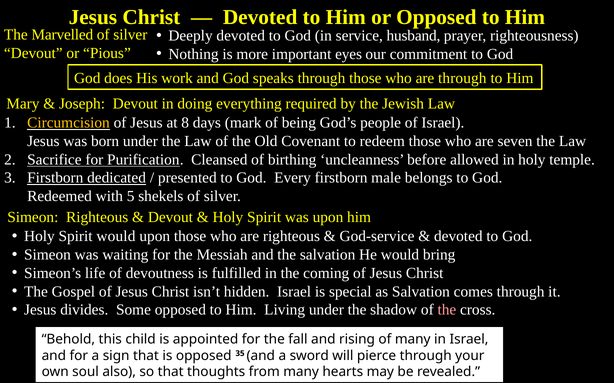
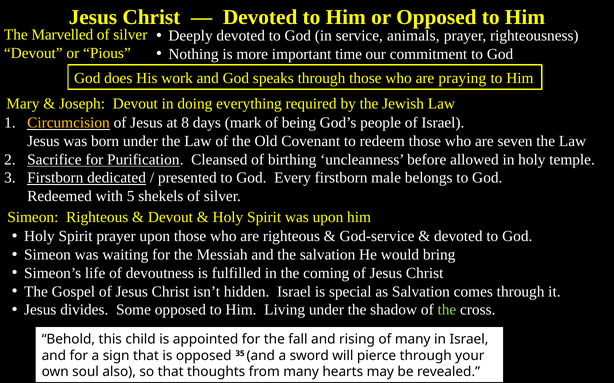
husband: husband -> animals
eyes: eyes -> time
are through: through -> praying
Spirit would: would -> prayer
the at (447, 311) colour: pink -> light green
